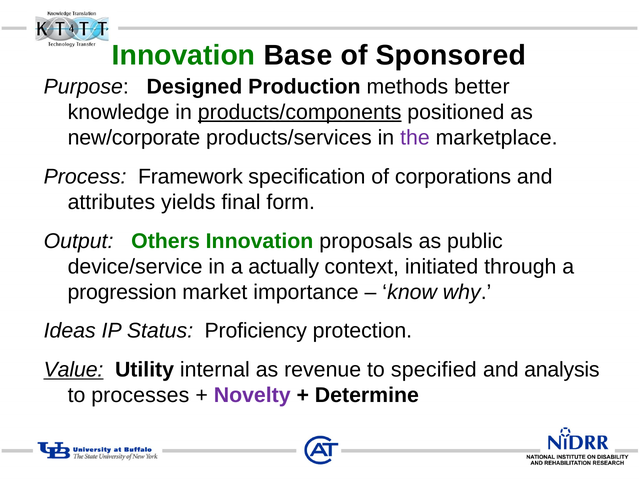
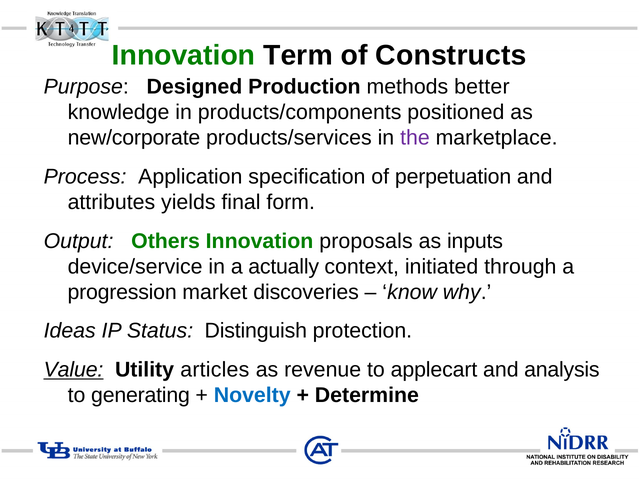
Base: Base -> Term
Sponsored: Sponsored -> Constructs
products/components underline: present -> none
Framework: Framework -> Application
corporations: corporations -> perpetuation
public: public -> inputs
importance: importance -> discoveries
Proficiency: Proficiency -> Distinguish
internal: internal -> articles
specified: specified -> applecart
processes: processes -> generating
Novelty colour: purple -> blue
